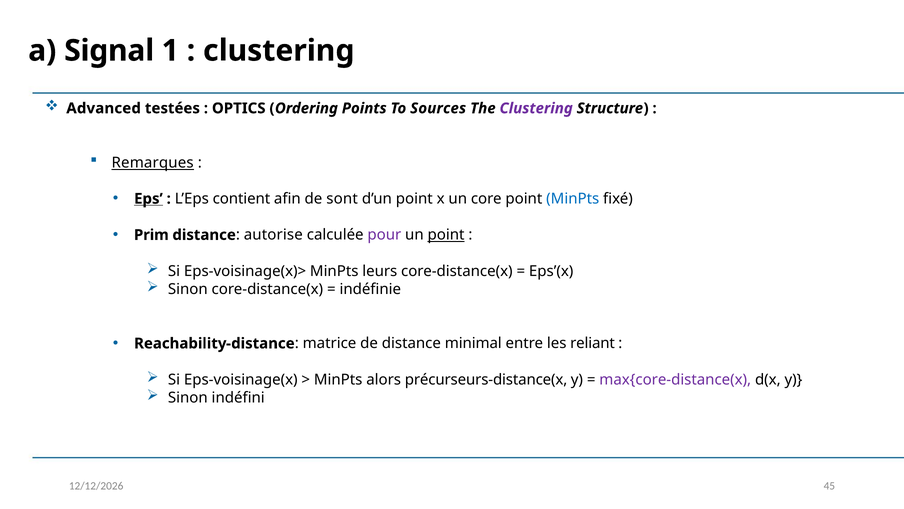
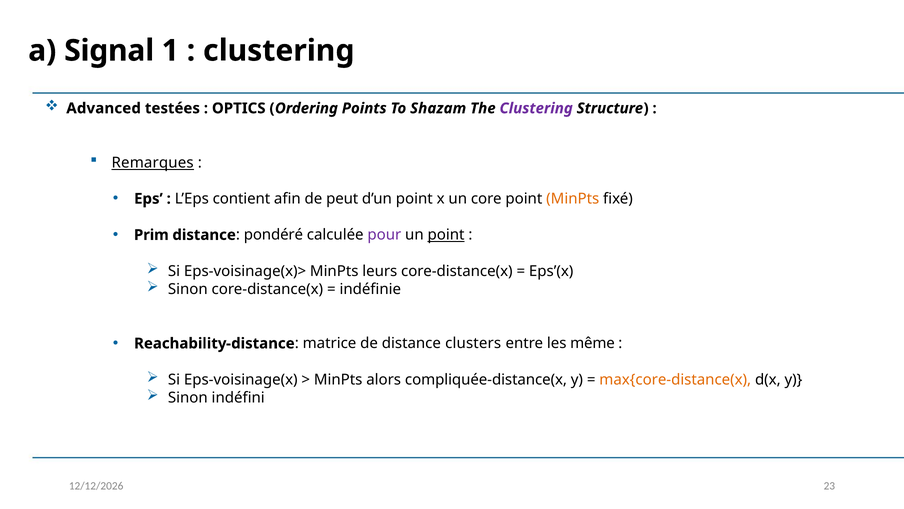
Sources: Sources -> Shazam
Eps underline: present -> none
sont: sont -> peut
MinPts at (573, 199) colour: blue -> orange
autorise: autorise -> pondéré
minimal: minimal -> clusters
reliant: reliant -> même
précurseurs-distance(x: précurseurs-distance(x -> compliquée-distance(x
max{core-distance(x colour: purple -> orange
45: 45 -> 23
